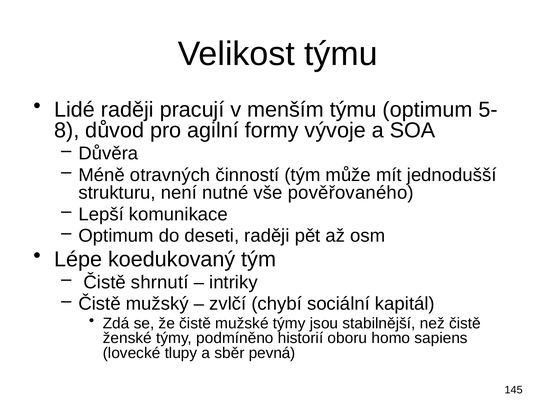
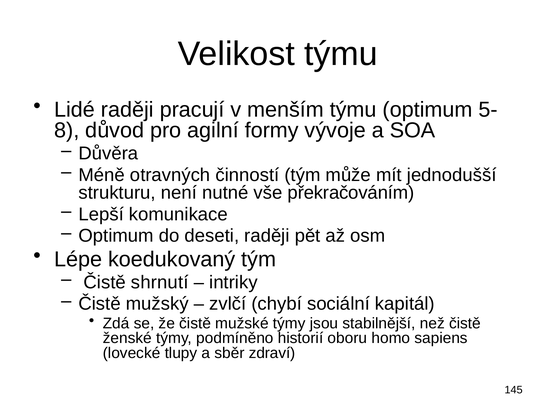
pověřovaného: pověřovaného -> překračováním
pevná: pevná -> zdraví
